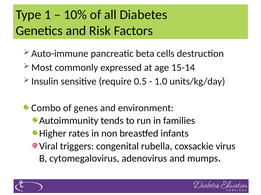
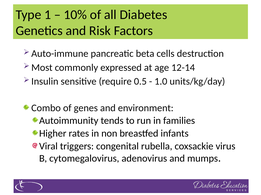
15-14: 15-14 -> 12-14
